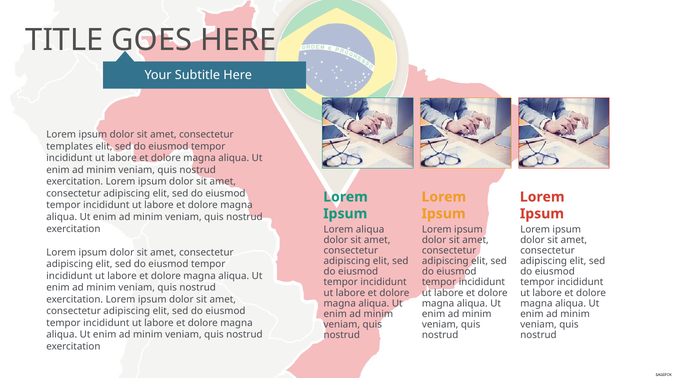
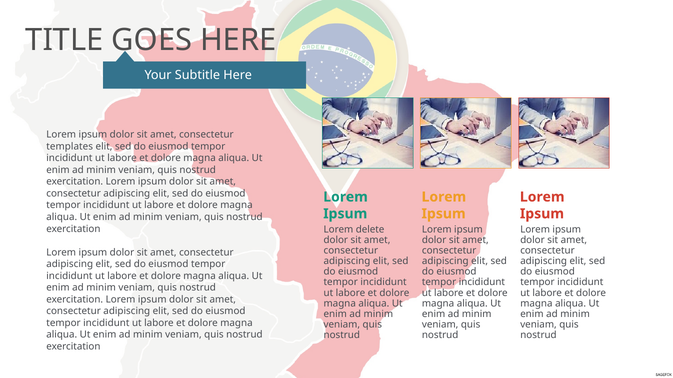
Lorem aliqua: aliqua -> delete
